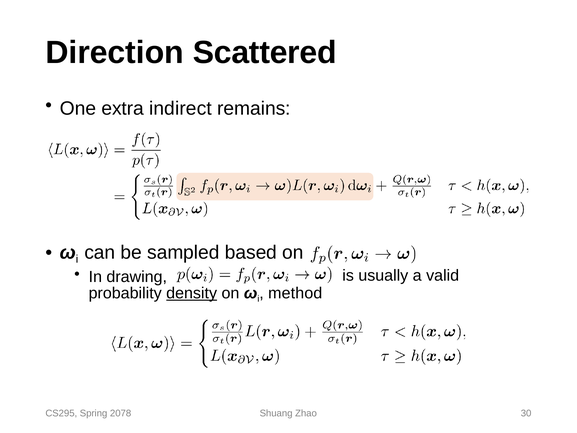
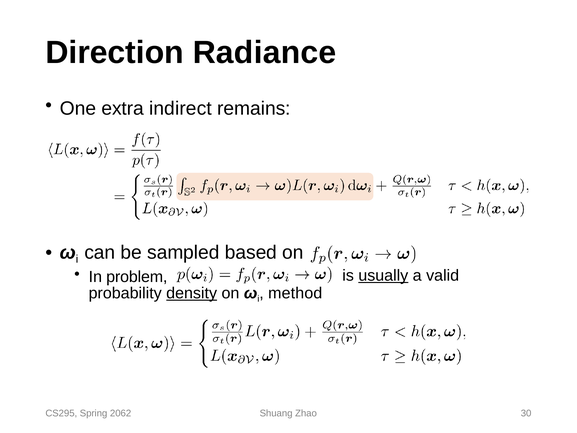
Scattered: Scattered -> Radiance
usually underline: none -> present
drawing: drawing -> problem
2078: 2078 -> 2062
